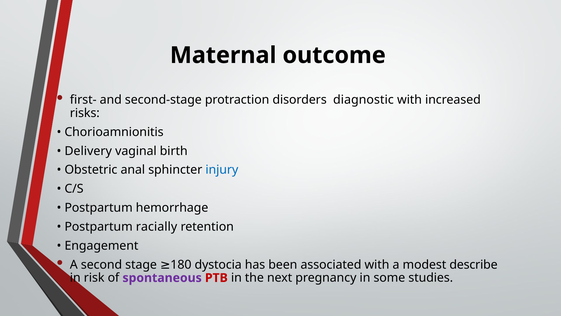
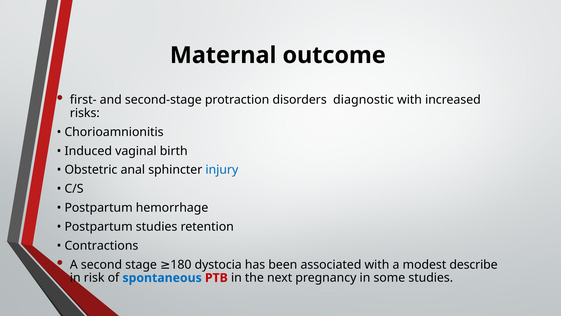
Delivery: Delivery -> Induced
Postpartum racially: racially -> studies
Engagement: Engagement -> Contractions
spontaneous colour: purple -> blue
